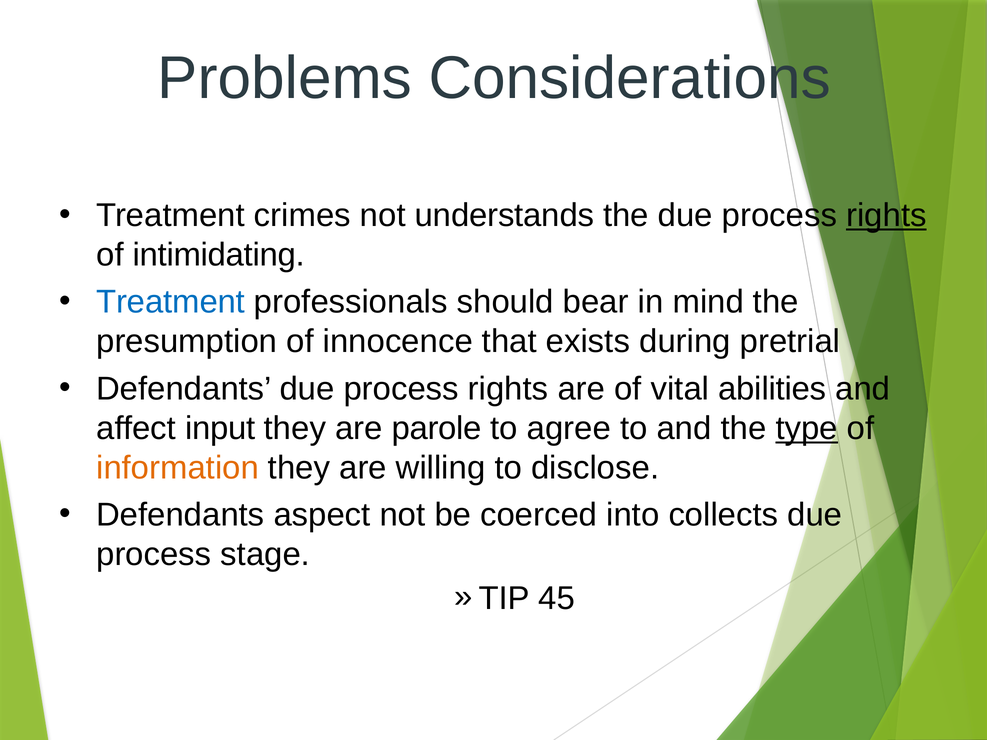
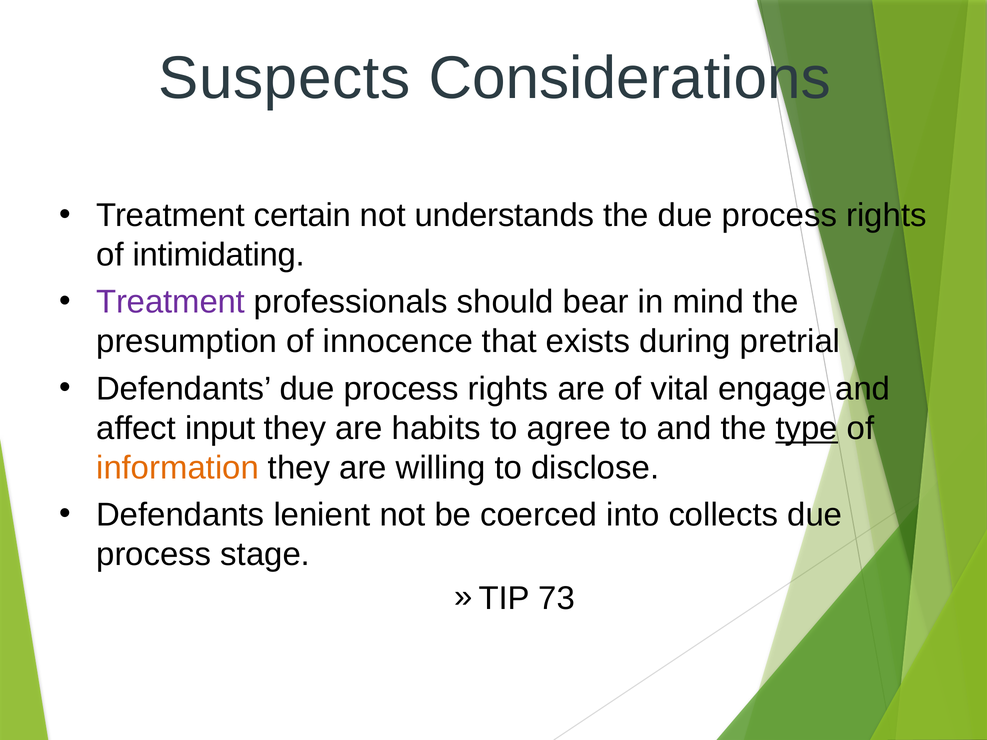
Problems: Problems -> Suspects
crimes: crimes -> certain
rights at (886, 216) underline: present -> none
Treatment at (171, 302) colour: blue -> purple
abilities: abilities -> engage
parole: parole -> habits
aspect: aspect -> lenient
45: 45 -> 73
